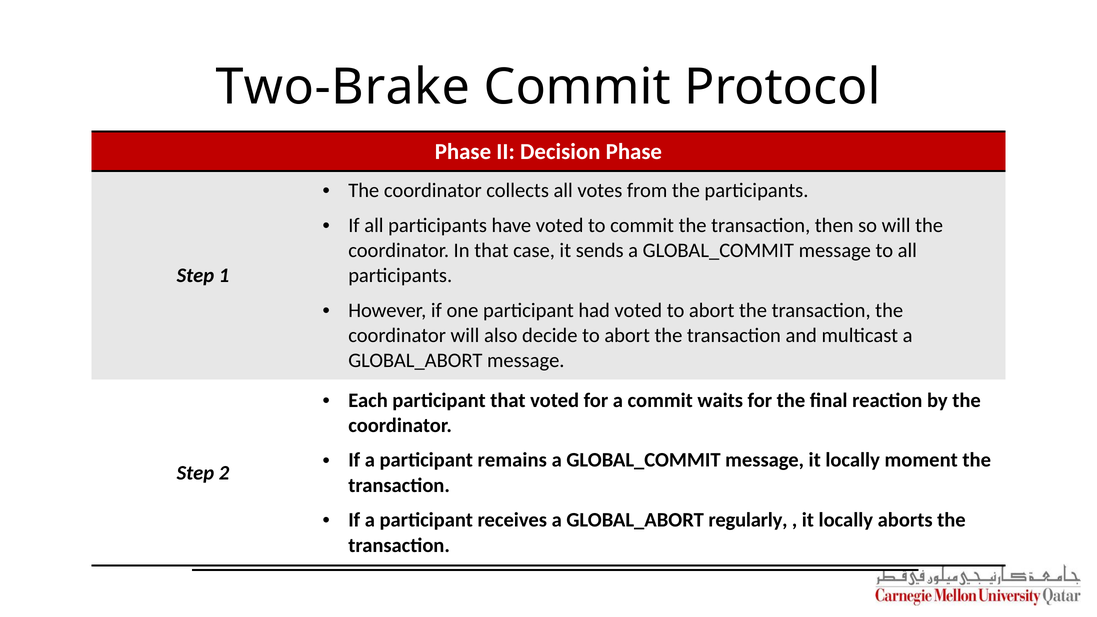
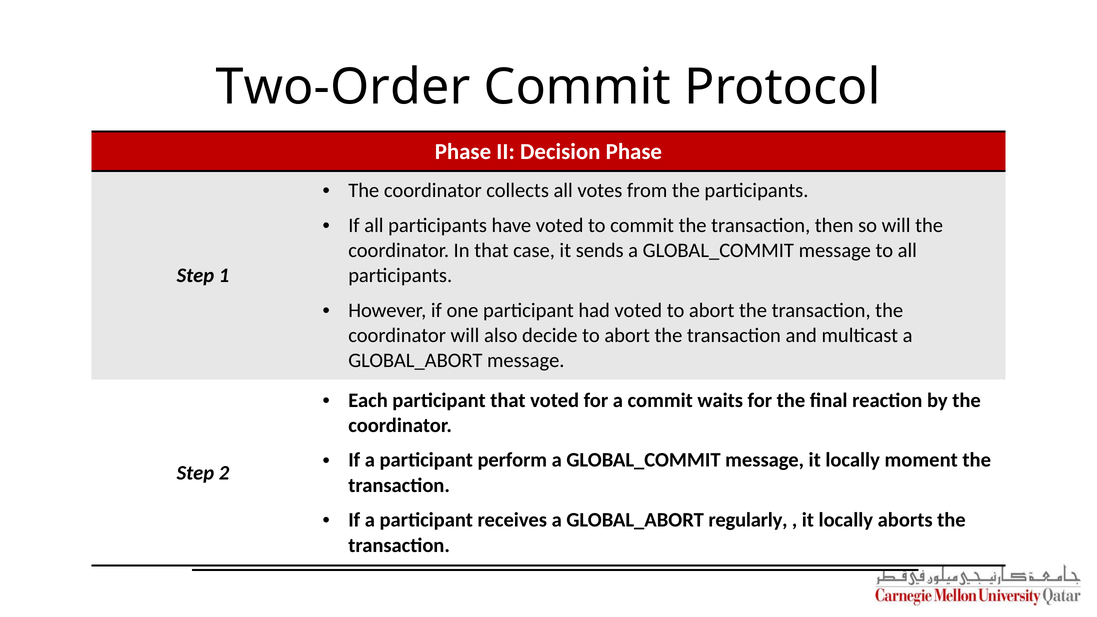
Two-Brake: Two-Brake -> Two-Order
remains: remains -> perform
